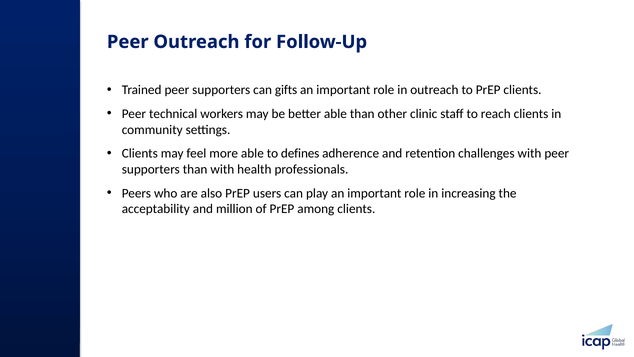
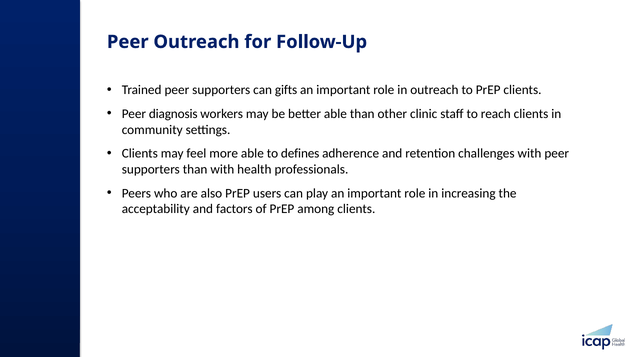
technical: technical -> diagnosis
million: million -> factors
